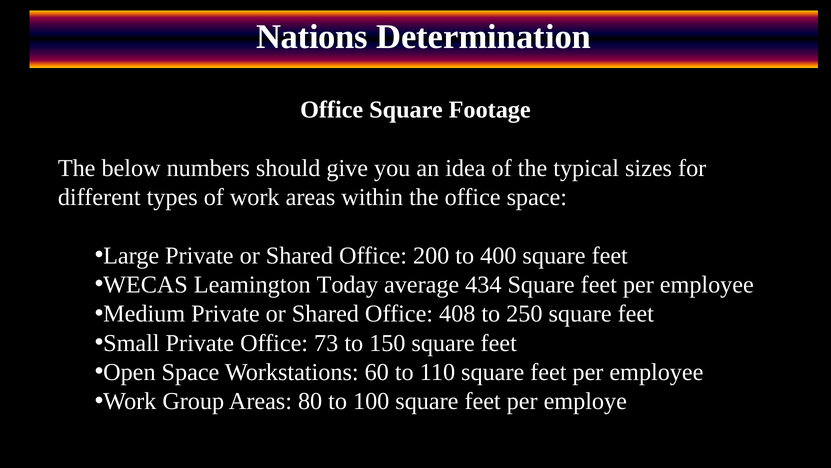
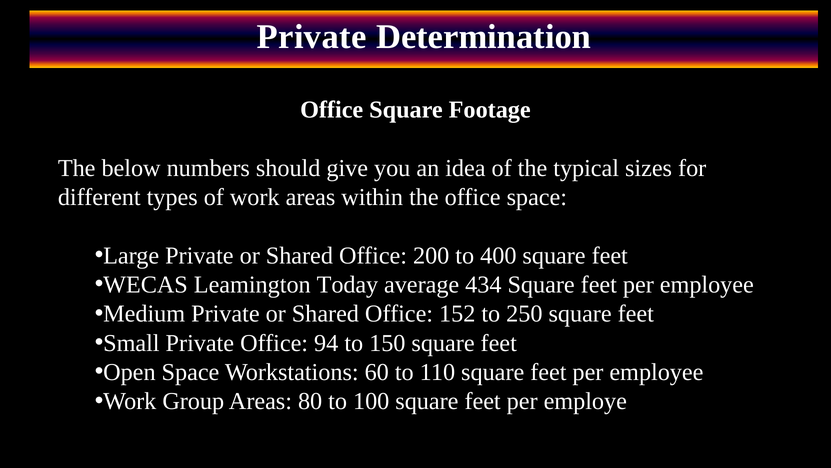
Nations at (312, 37): Nations -> Private
408: 408 -> 152
73: 73 -> 94
